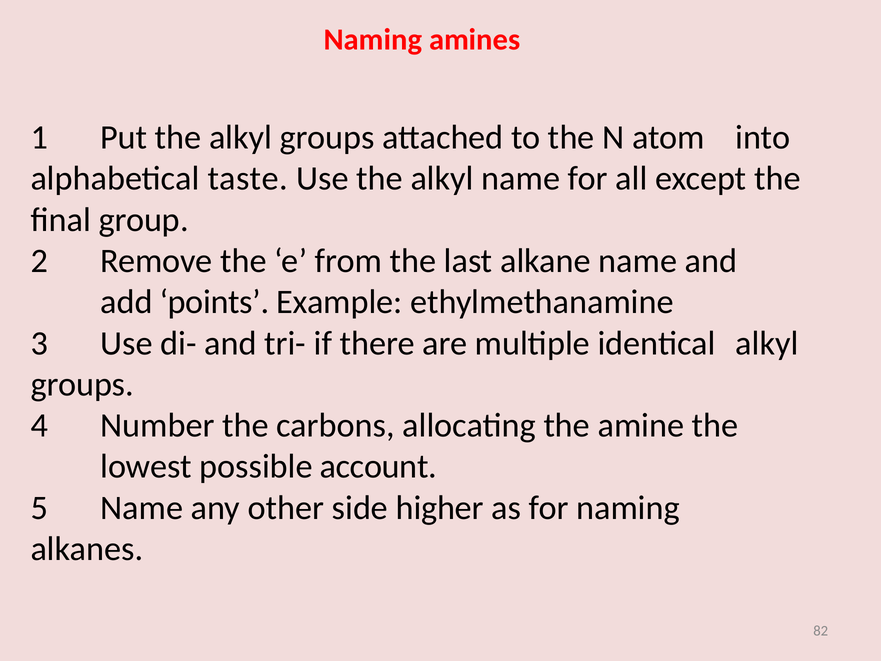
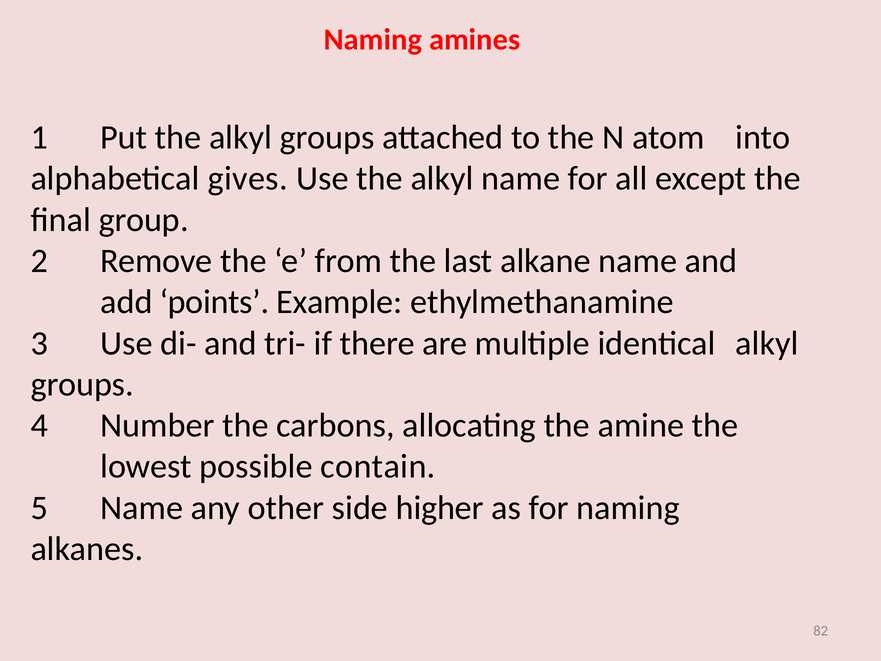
taste: taste -> gives
account: account -> contain
